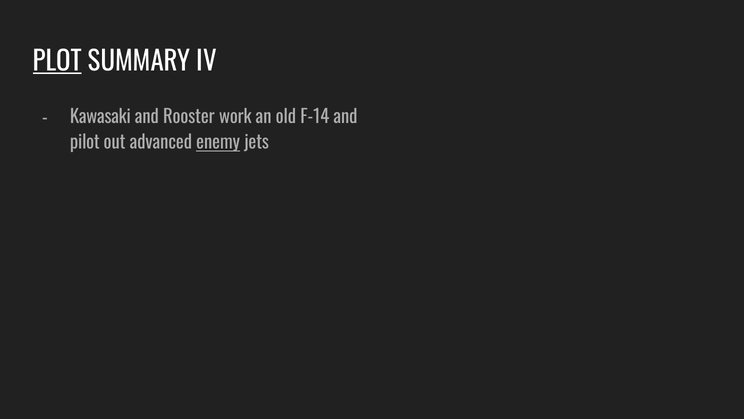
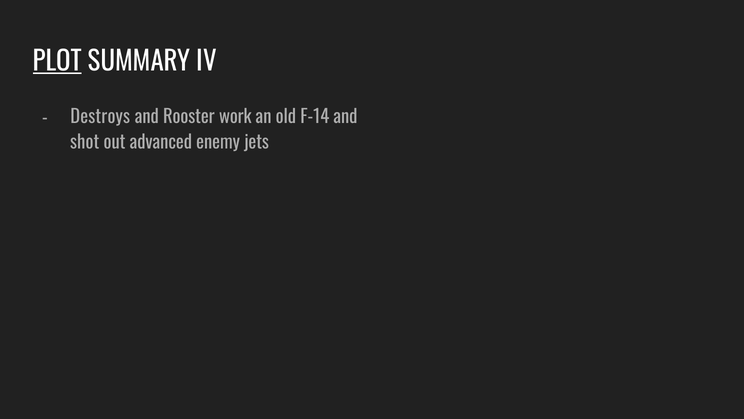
Kawasaki: Kawasaki -> Destroys
pilot: pilot -> shot
enemy underline: present -> none
